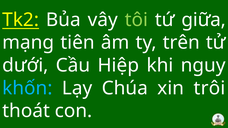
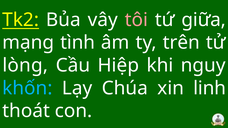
tôi colour: light green -> pink
tiên: tiên -> tình
dưới: dưới -> lòng
trôi: trôi -> linh
